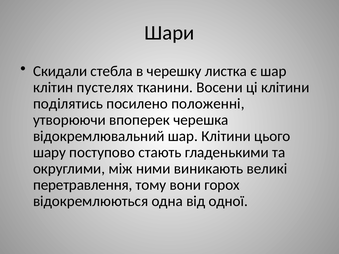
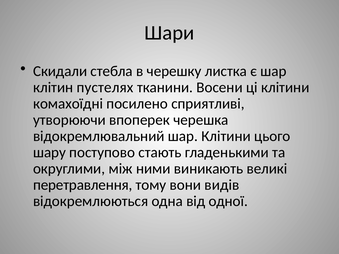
поділятись: поділятись -> комахоїдні
положенні: положенні -> сприятливі
горох: горох -> видів
